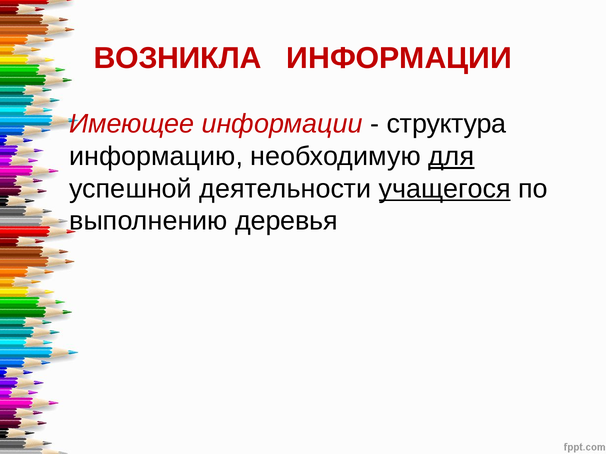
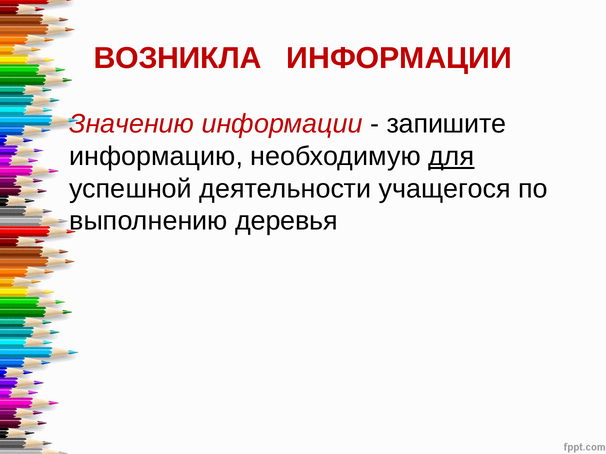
Имеющее: Имеющее -> Значению
структура: структура -> запишите
учащегося underline: present -> none
